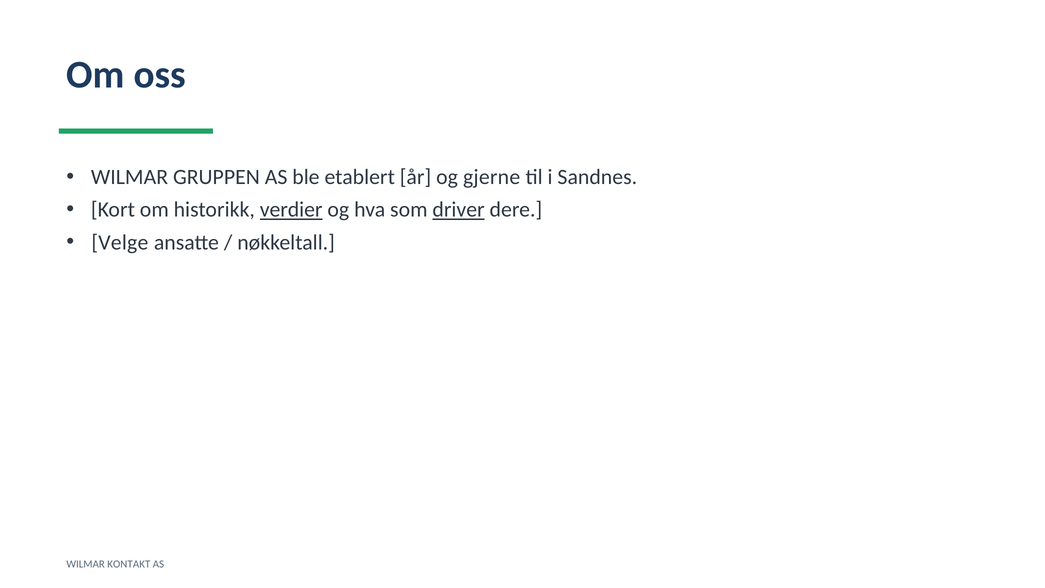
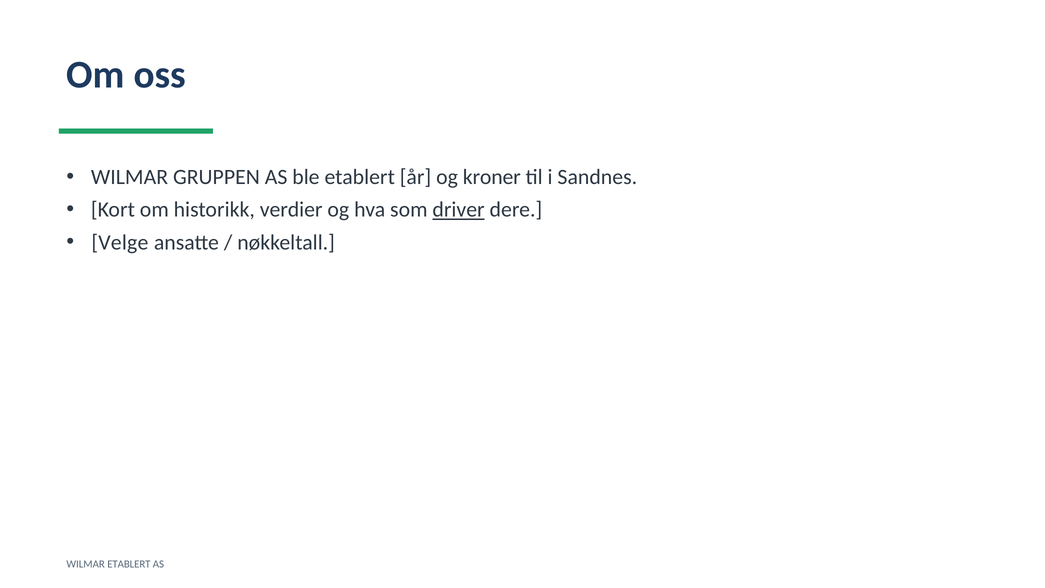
gjerne: gjerne -> kroner
verdier underline: present -> none
WILMAR KONTAKT: KONTAKT -> ETABLERT
